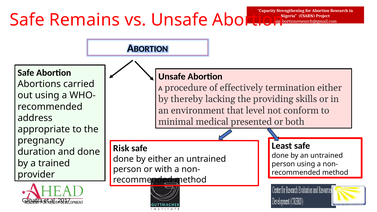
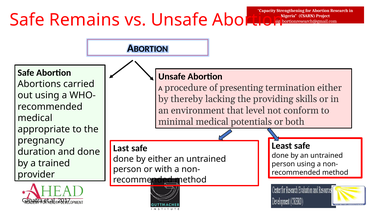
effectively: effectively -> presenting
address at (35, 118): address -> medical
presented: presented -> potentials
Risk: Risk -> Last
